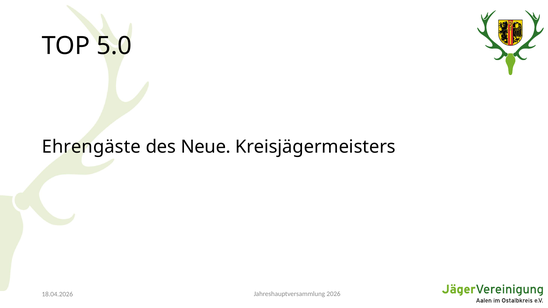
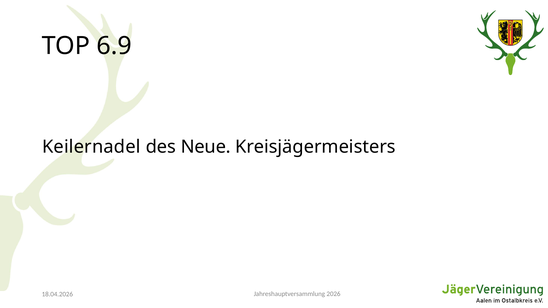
5.0: 5.0 -> 6.9
Ehrengäste: Ehrengäste -> Keilernadel
